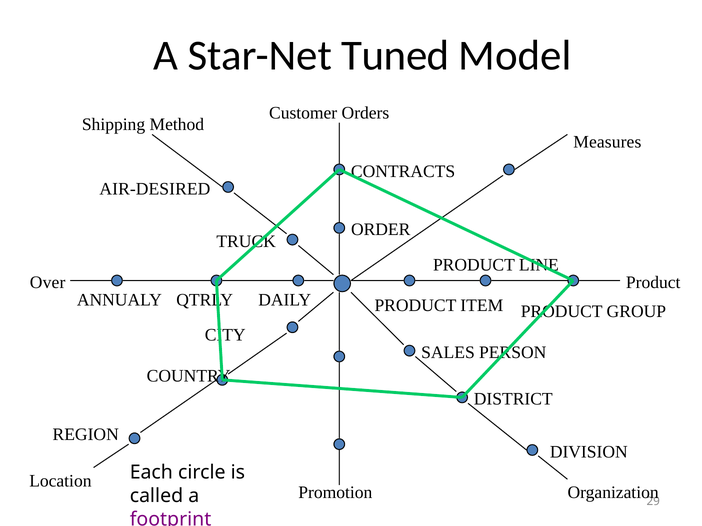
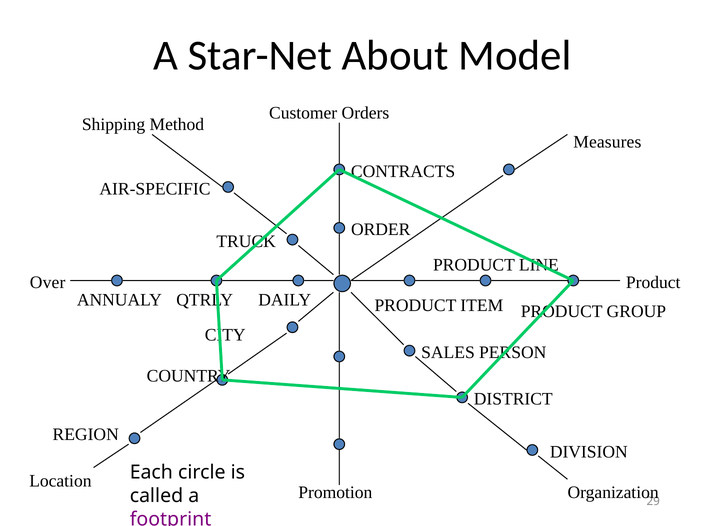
Tuned: Tuned -> About
AIR-DESIRED: AIR-DESIRED -> AIR-SPECIFIC
